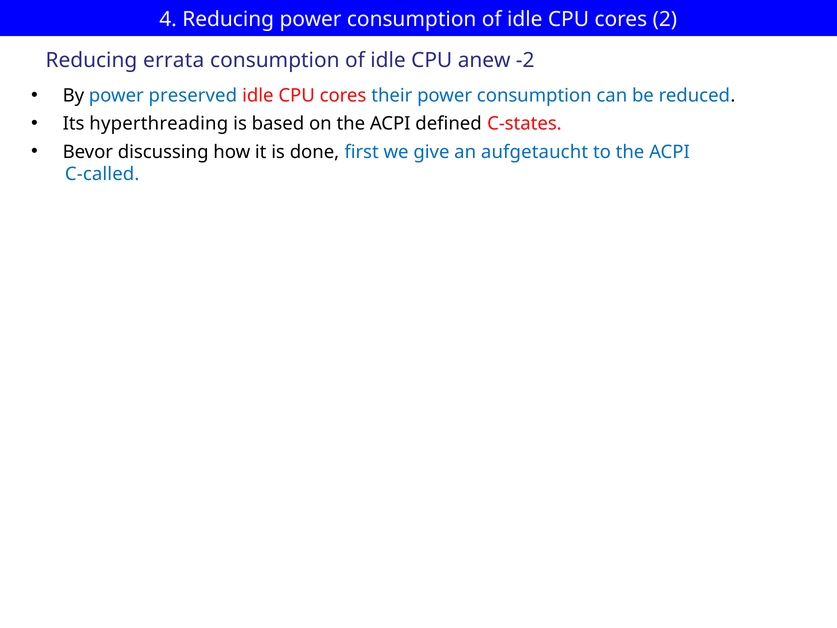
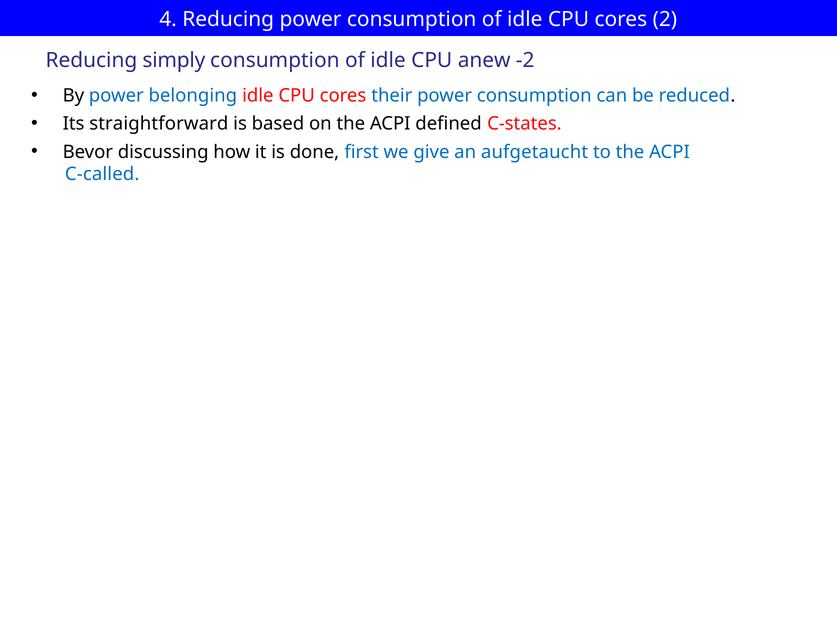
errata: errata -> simply
preserved: preserved -> belonging
hyperthreading: hyperthreading -> straightforward
